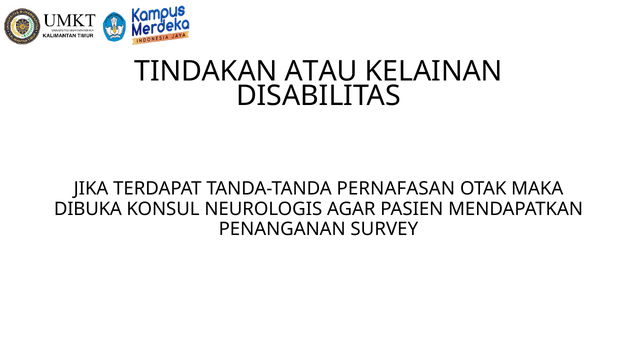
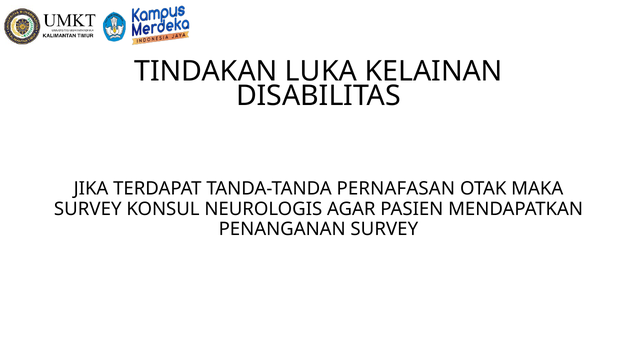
ATAU: ATAU -> LUKA
DIBUKA at (88, 209): DIBUKA -> SURVEY
